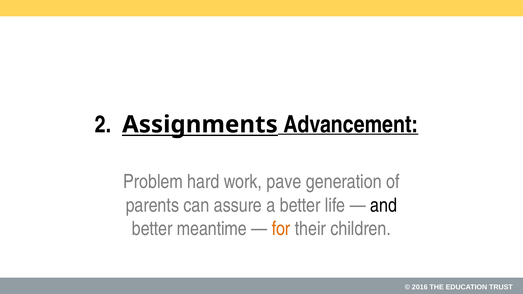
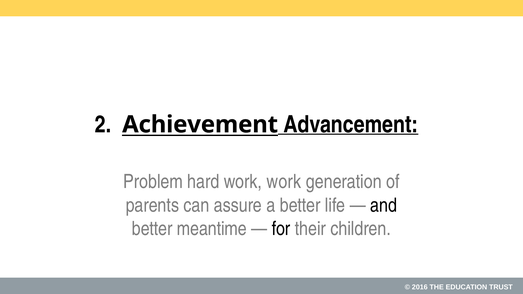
Assignments: Assignments -> Achievement
work pave: pave -> work
for colour: orange -> black
